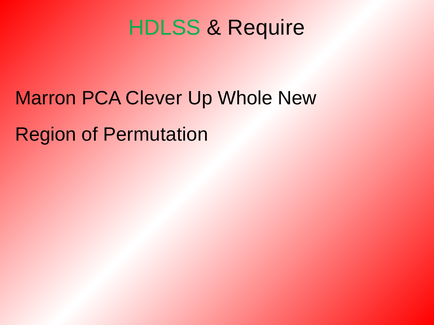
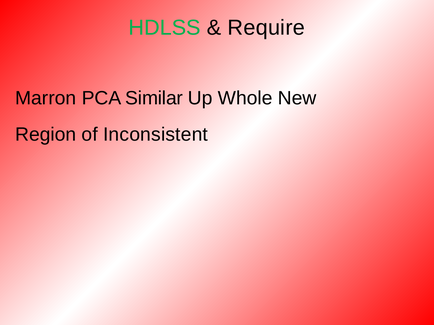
Clever: Clever -> Similar
Permutation: Permutation -> Inconsistent
